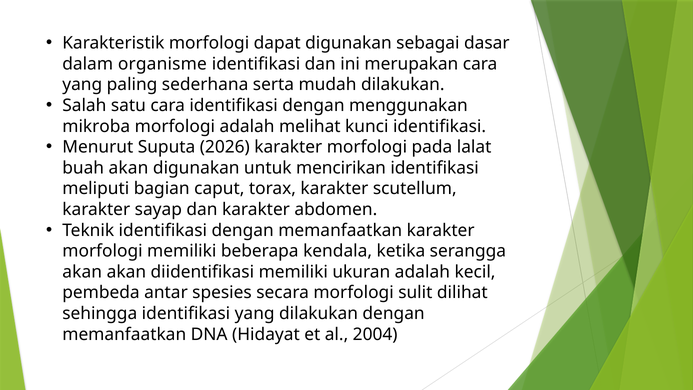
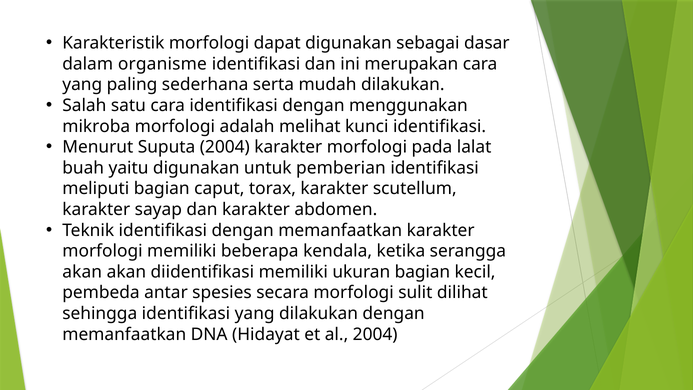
Suputa 2026: 2026 -> 2004
buah akan: akan -> yaitu
mencirikan: mencirikan -> pemberian
ukuran adalah: adalah -> bagian
